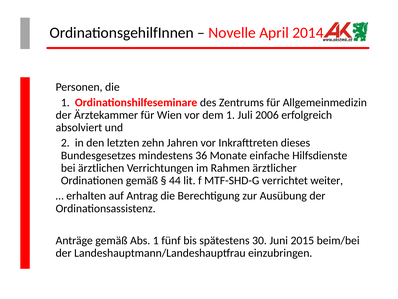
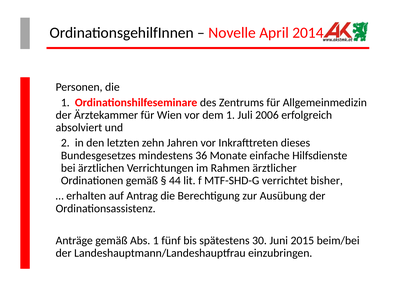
weiter: weiter -> bisher
